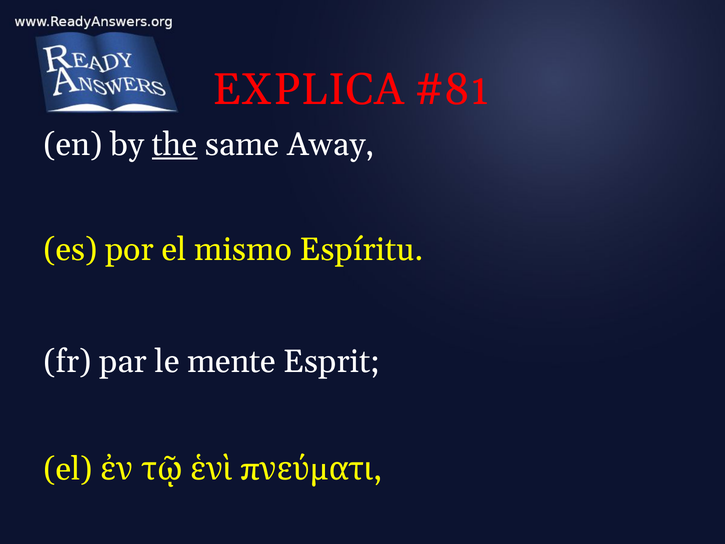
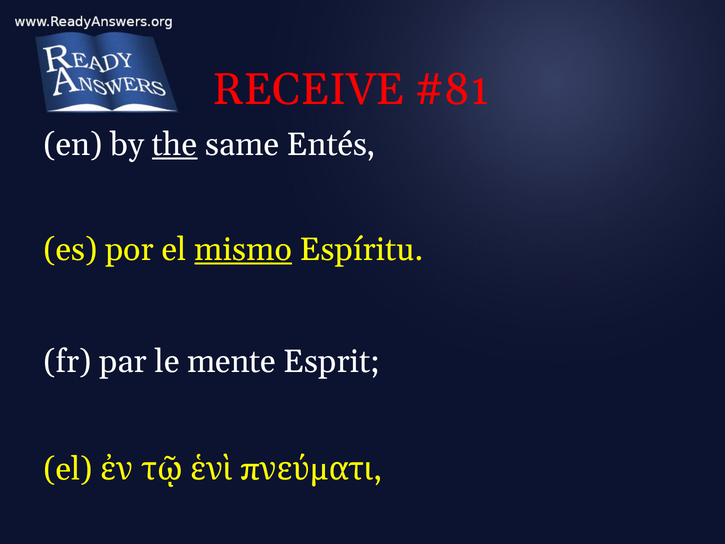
EXPLICA: EXPLICA -> RECEIVE
Away: Away -> Entés
mismo underline: none -> present
